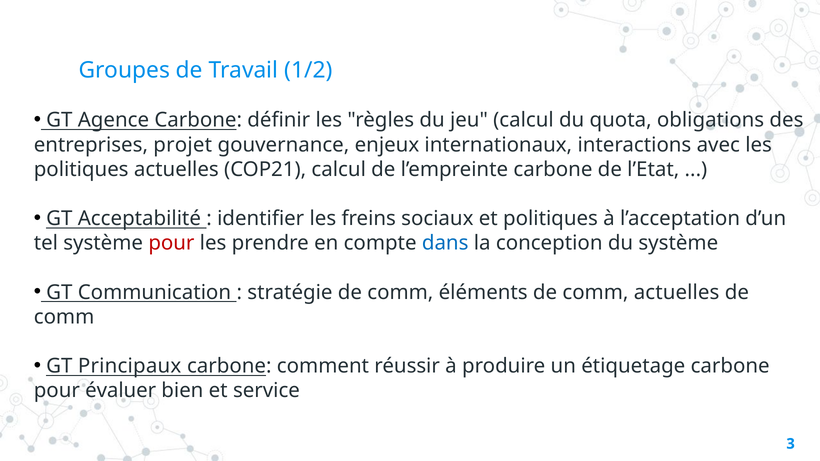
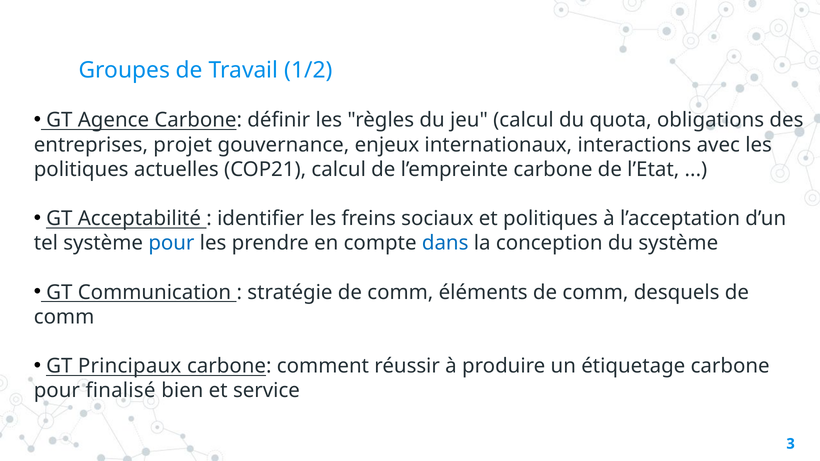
pour at (171, 243) colour: red -> blue
comm actuelles: actuelles -> desquels
évaluer: évaluer -> finalisé
